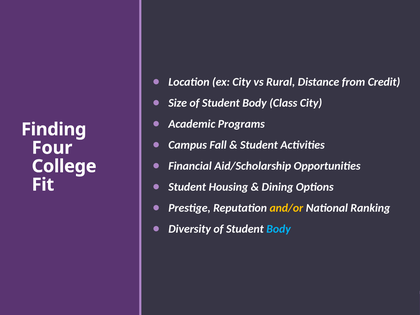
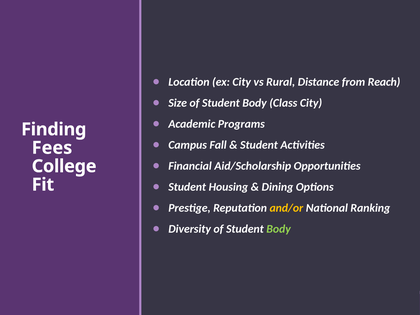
Credit: Credit -> Reach
Four: Four -> Fees
Body at (279, 229) colour: light blue -> light green
